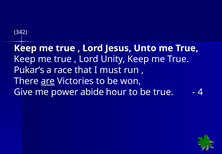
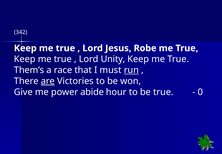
Unto: Unto -> Robe
Pukar’s: Pukar’s -> Them’s
run underline: none -> present
4: 4 -> 0
